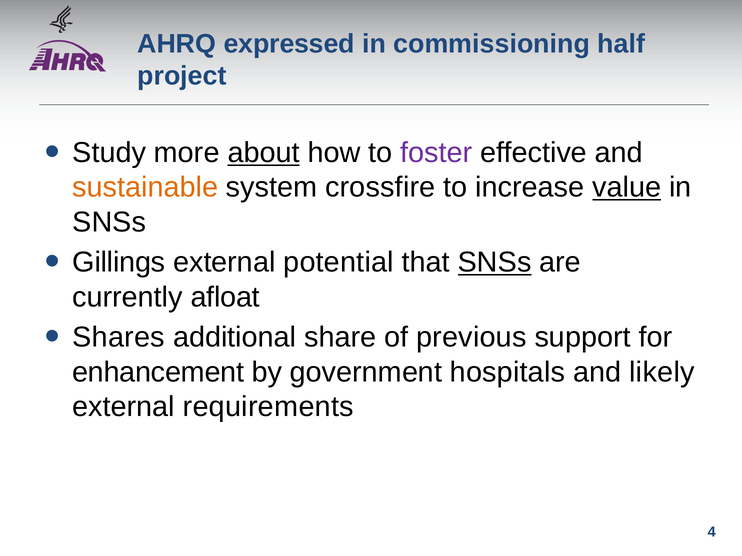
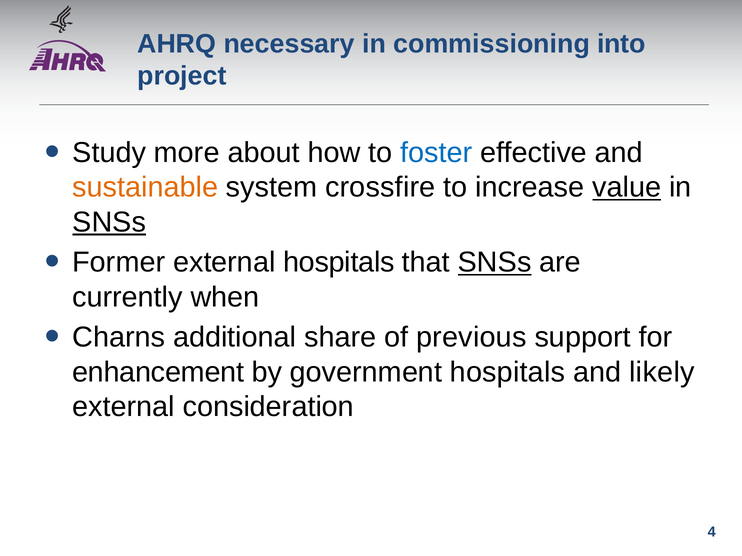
expressed: expressed -> necessary
half: half -> into
about underline: present -> none
foster colour: purple -> blue
SNSs at (109, 222) underline: none -> present
Gillings: Gillings -> Former
external potential: potential -> hospitals
afloat: afloat -> when
Shares: Shares -> Charns
requirements: requirements -> consideration
